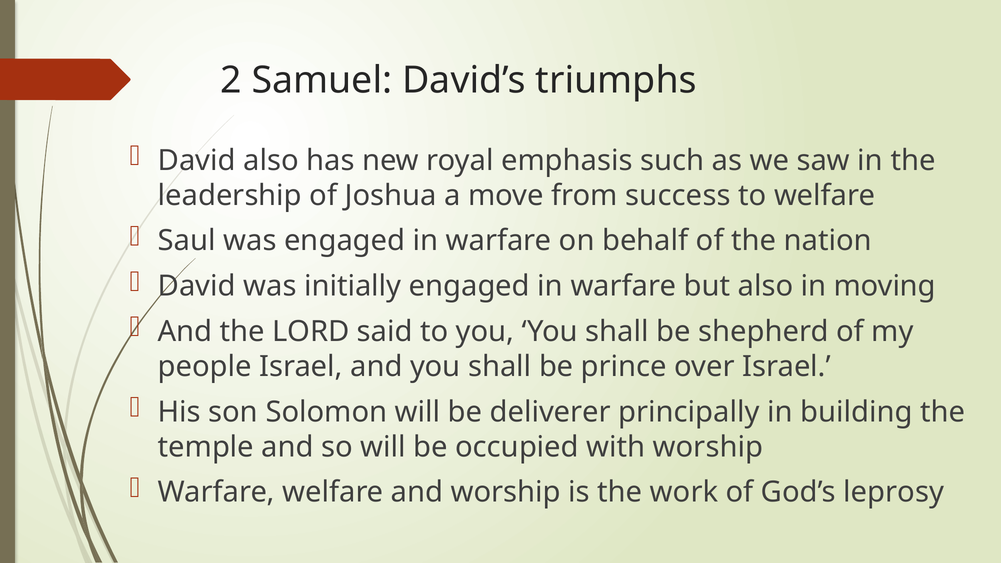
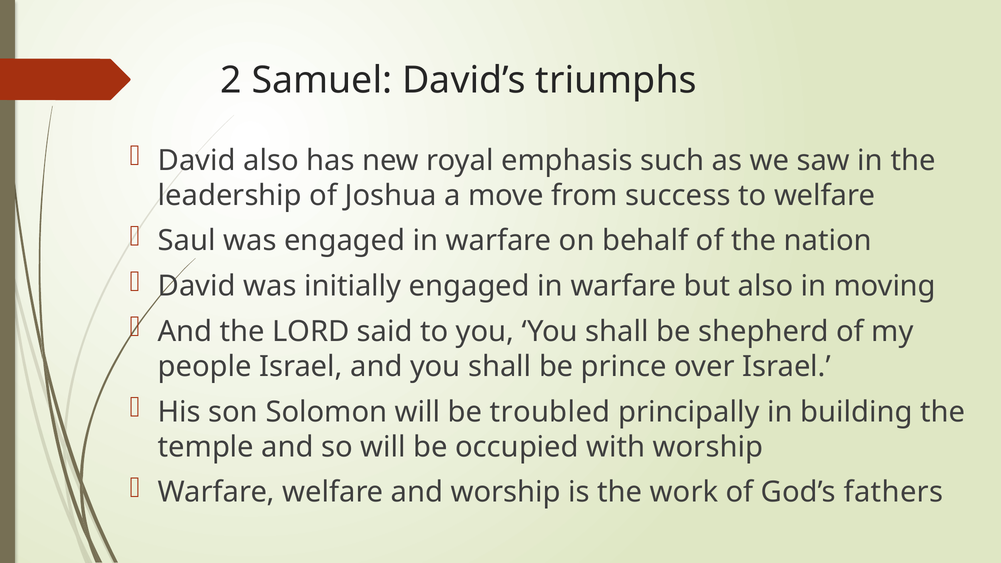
deliverer: deliverer -> troubled
leprosy: leprosy -> fathers
